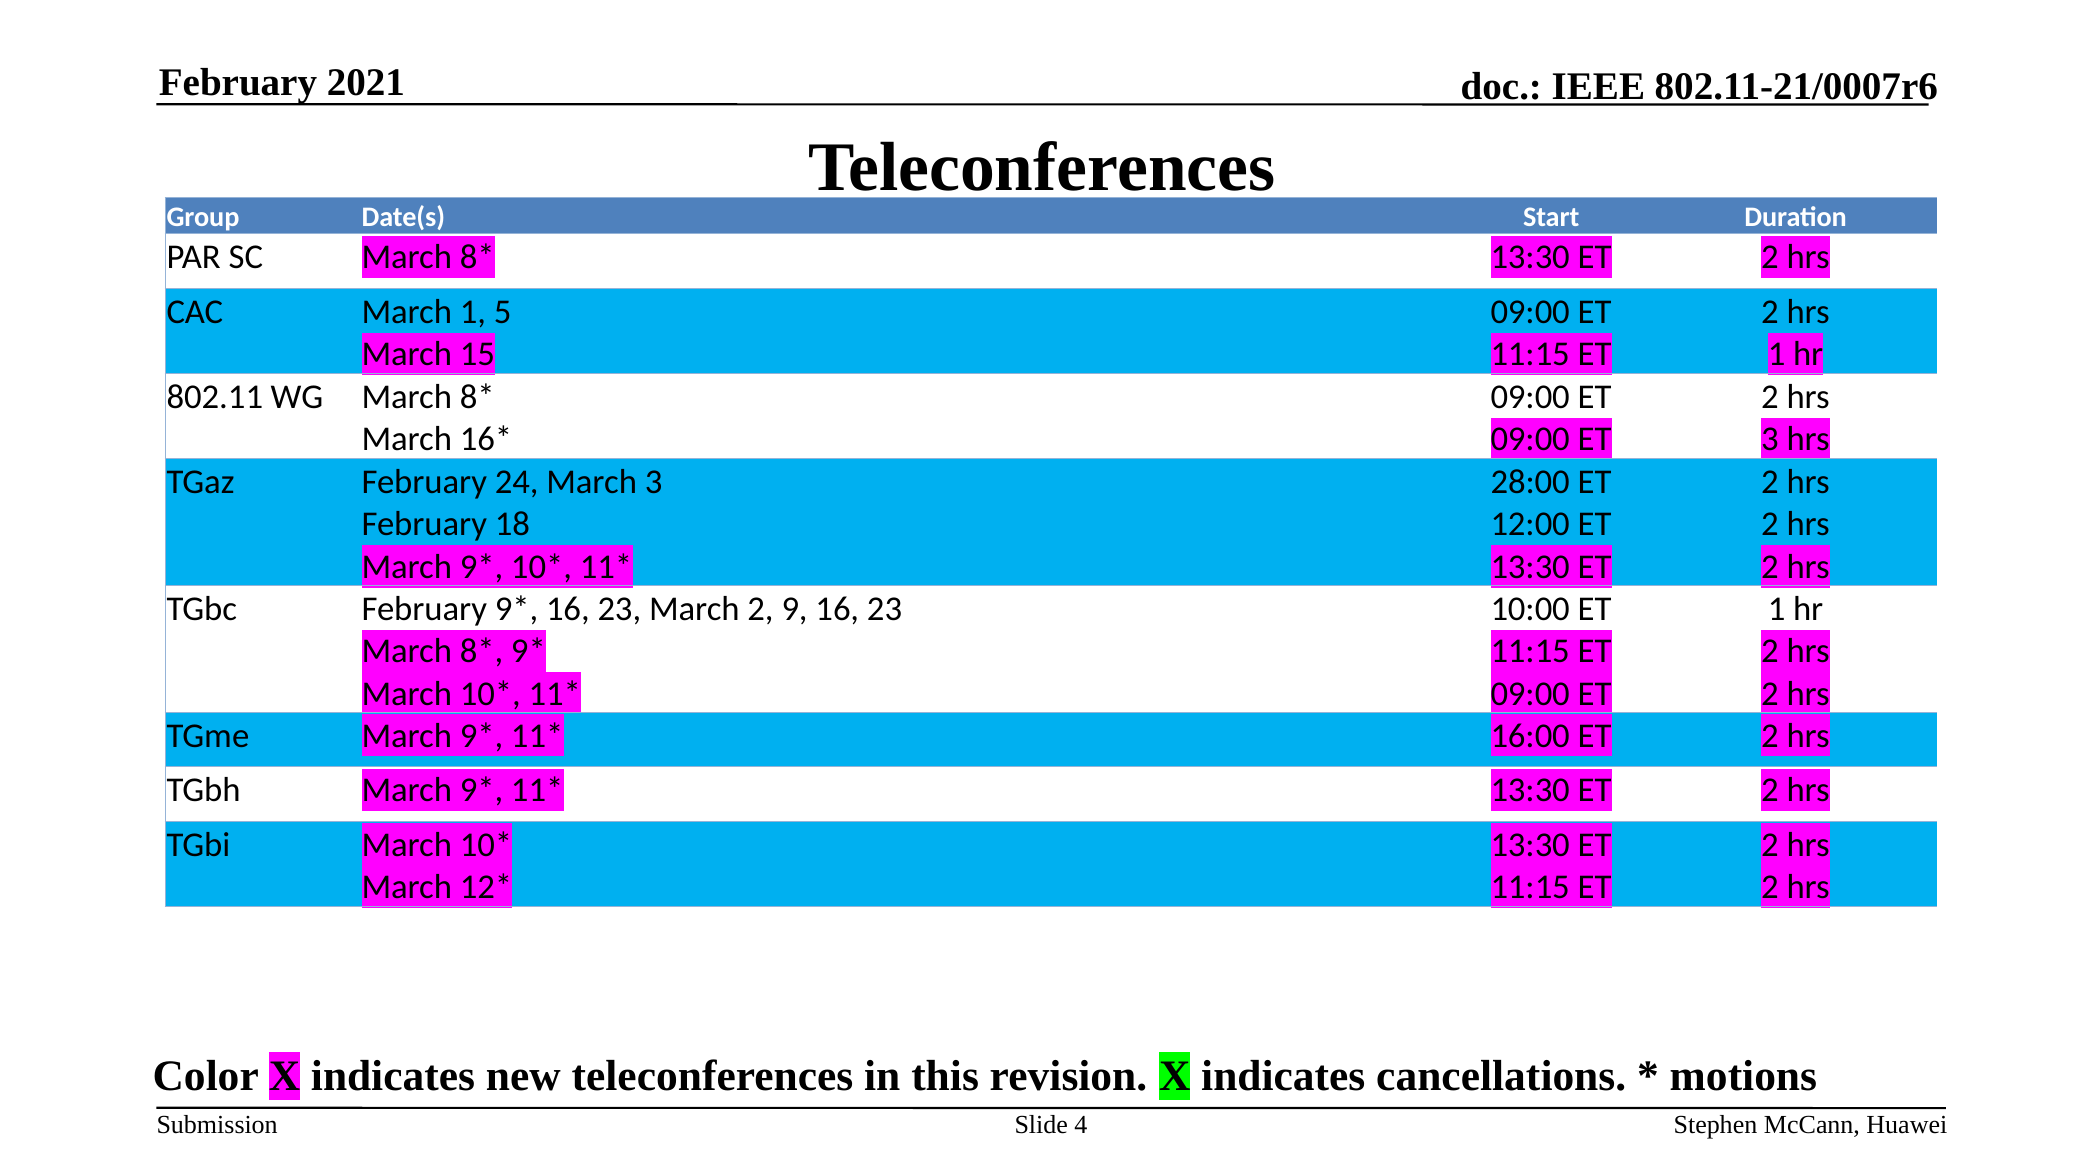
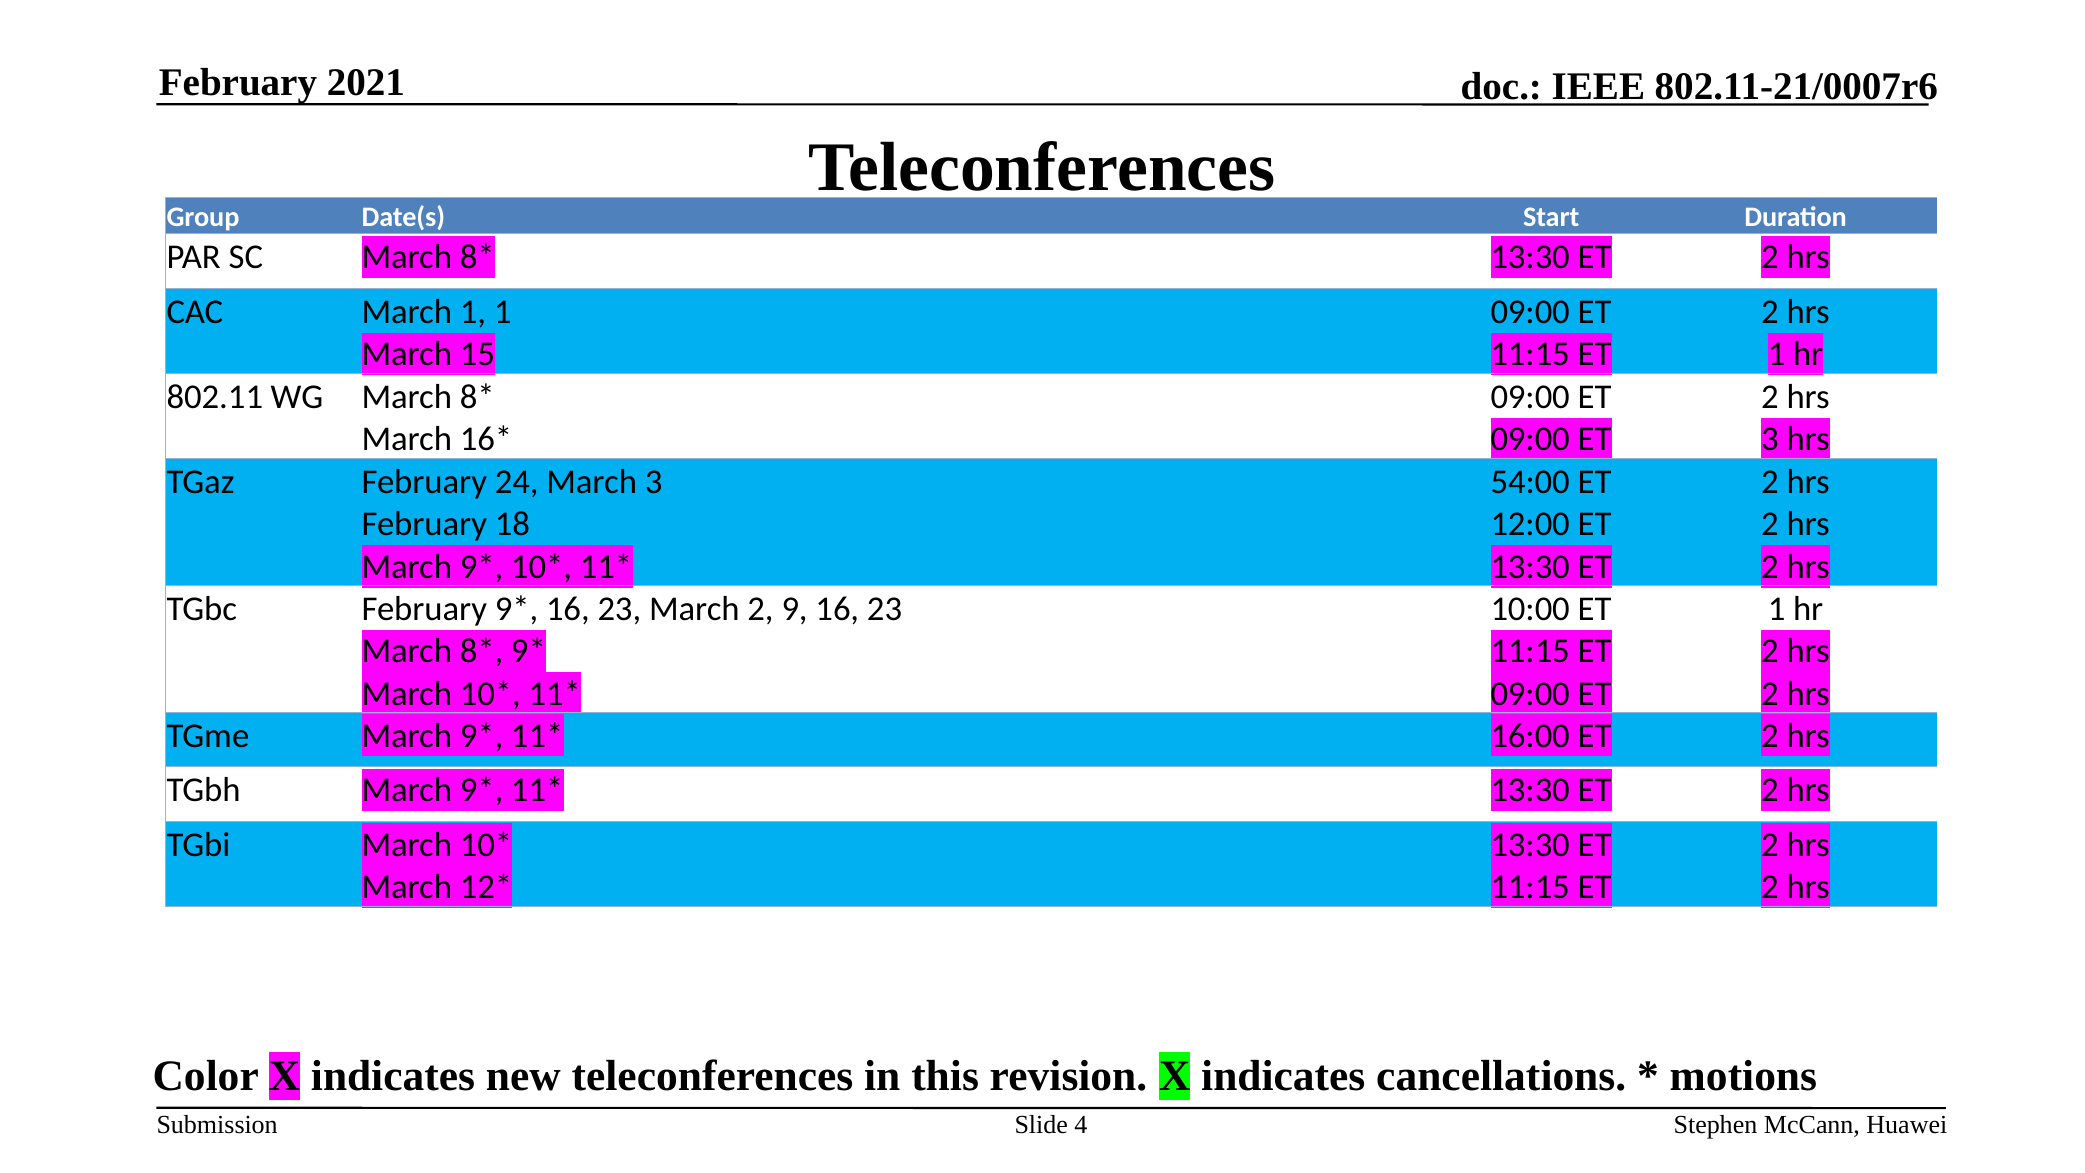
1 5: 5 -> 1
28:00: 28:00 -> 54:00
